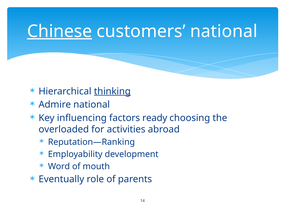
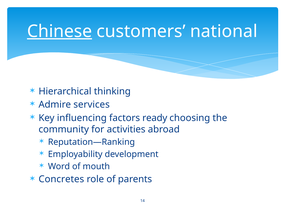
thinking underline: present -> none
Admire national: national -> services
overloaded: overloaded -> community
Eventually: Eventually -> Concretes
